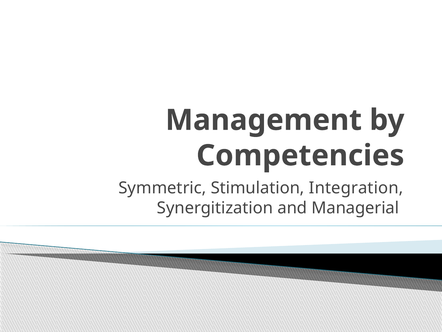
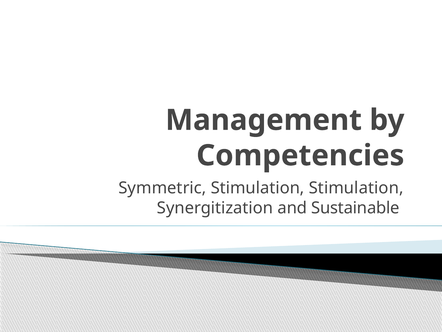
Stimulation Integration: Integration -> Stimulation
Managerial: Managerial -> Sustainable
